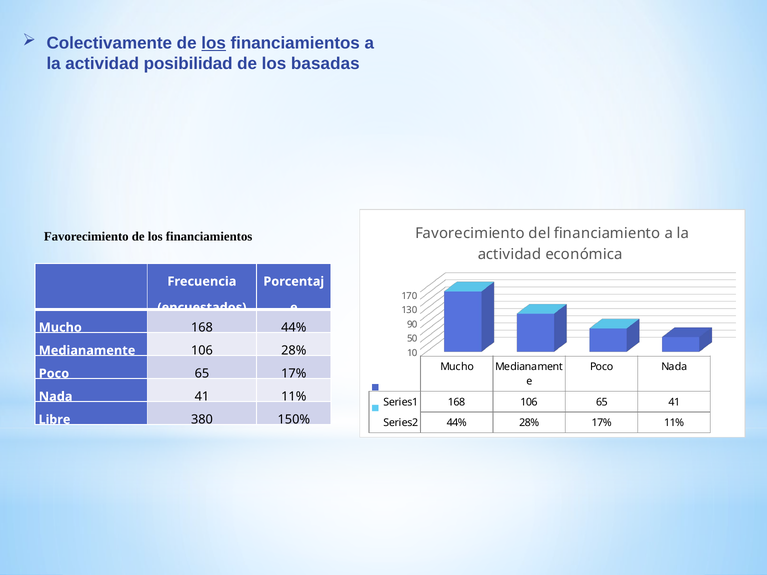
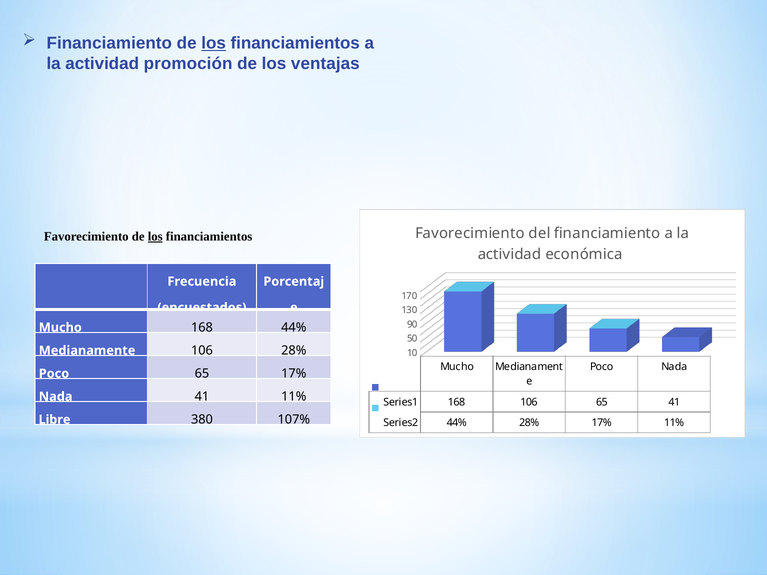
Colectivamente at (109, 43): Colectivamente -> Financiamiento
posibilidad: posibilidad -> promoción
basadas: basadas -> ventajas
los at (155, 237) underline: none -> present
150%: 150% -> 107%
